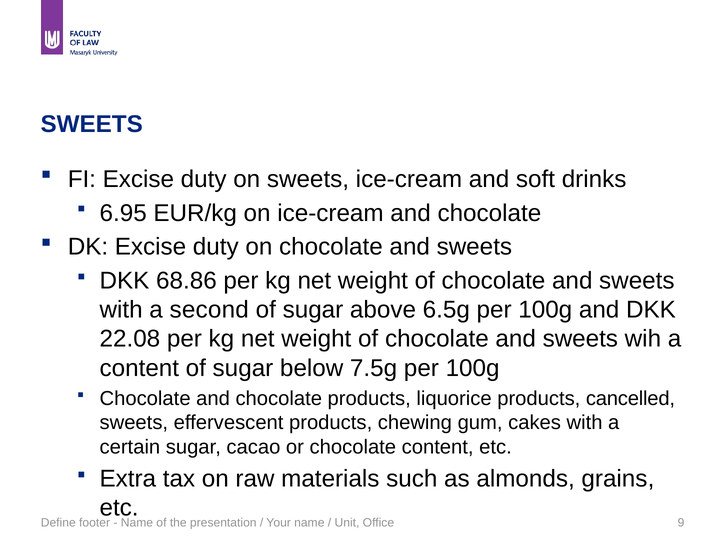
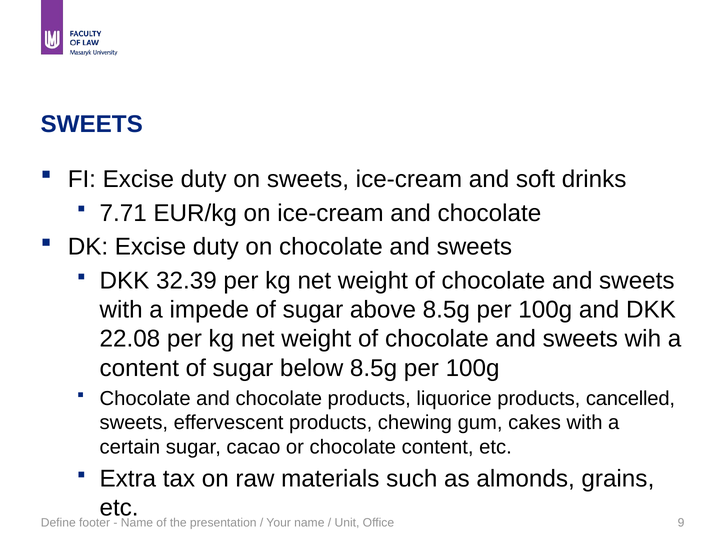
6.95: 6.95 -> 7.71
68.86: 68.86 -> 32.39
second: second -> impede
above 6.5g: 6.5g -> 8.5g
below 7.5g: 7.5g -> 8.5g
